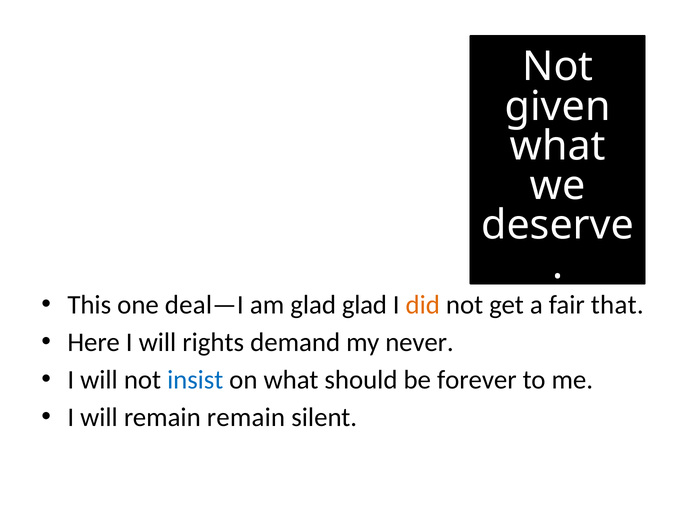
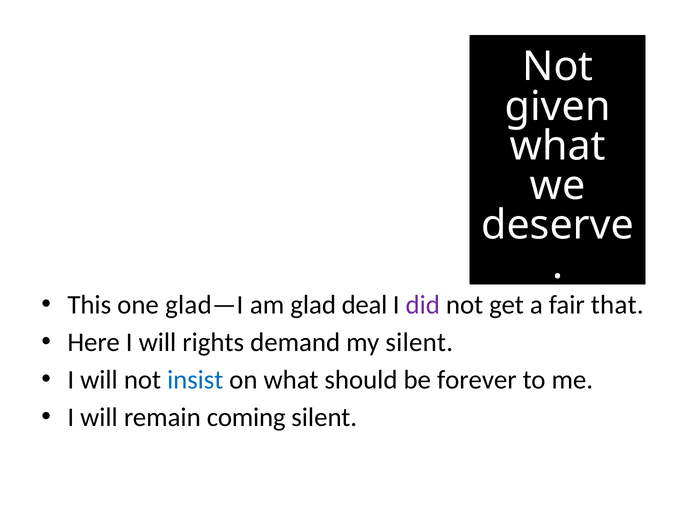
deal—I: deal—I -> glad—I
glad glad: glad -> deal
did colour: orange -> purple
my never: never -> silent
remain remain: remain -> coming
